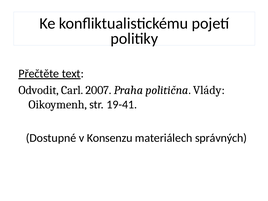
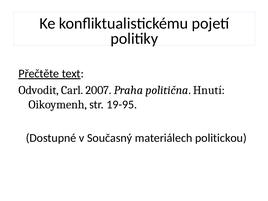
Vlády: Vlády -> Hnutí
19-41: 19-41 -> 19-95
Konsenzu: Konsenzu -> Současný
správných: správných -> politickou
